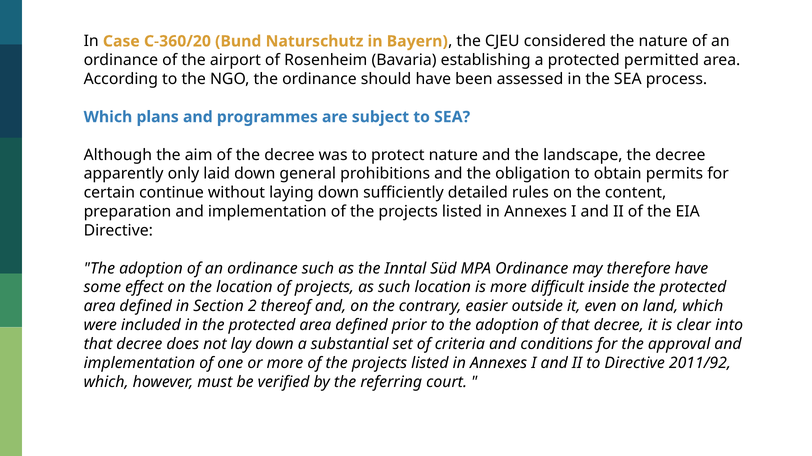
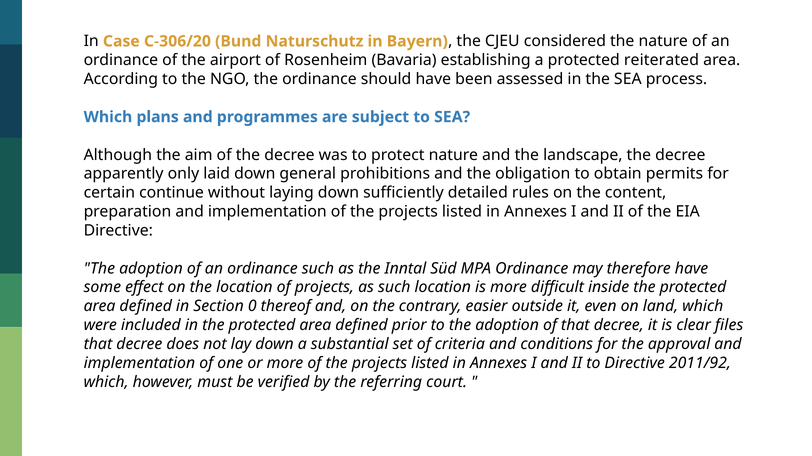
C-360/20: C-360/20 -> C-306/20
permitted: permitted -> reiterated
2: 2 -> 0
into: into -> files
